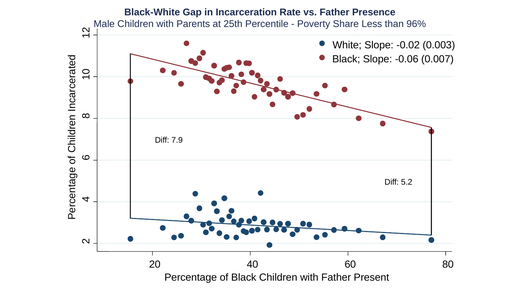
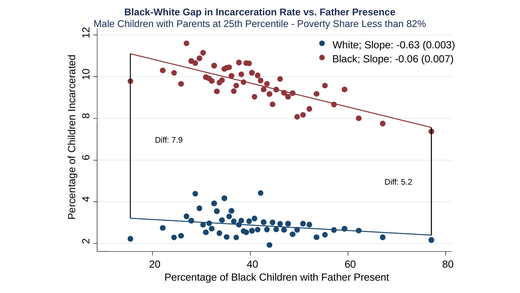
96%: 96% -> 82%
-0.02: -0.02 -> -0.63
